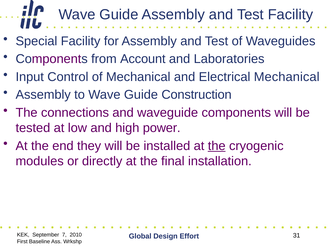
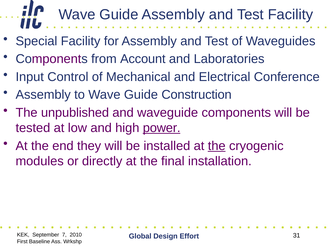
Electrical Mechanical: Mechanical -> Conference
connections: connections -> unpublished
power underline: none -> present
